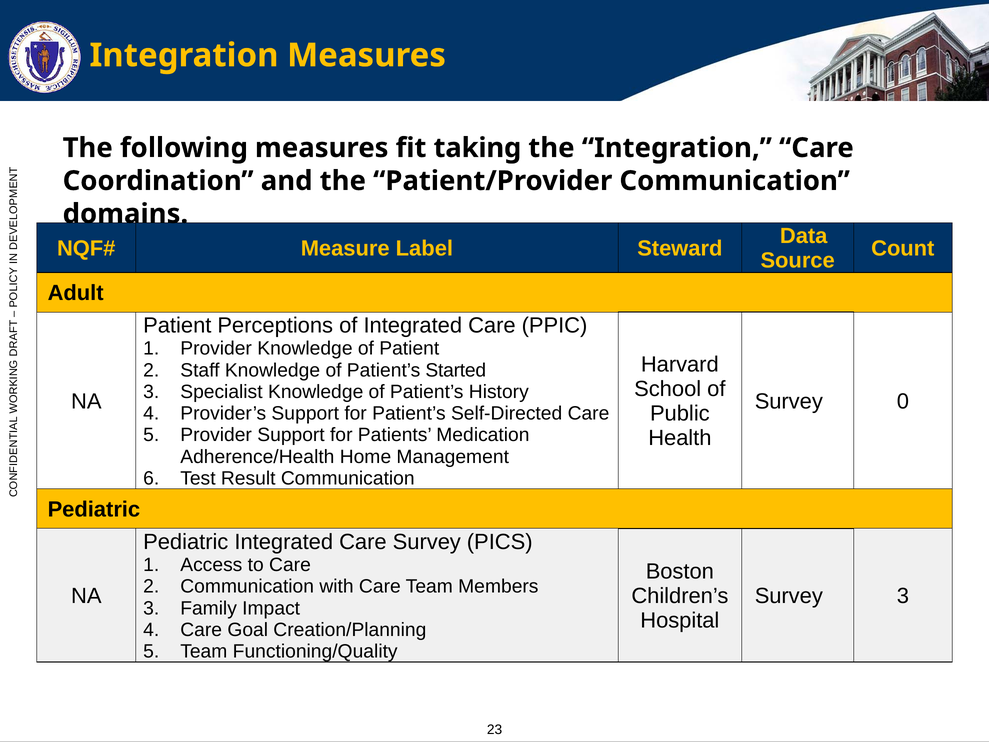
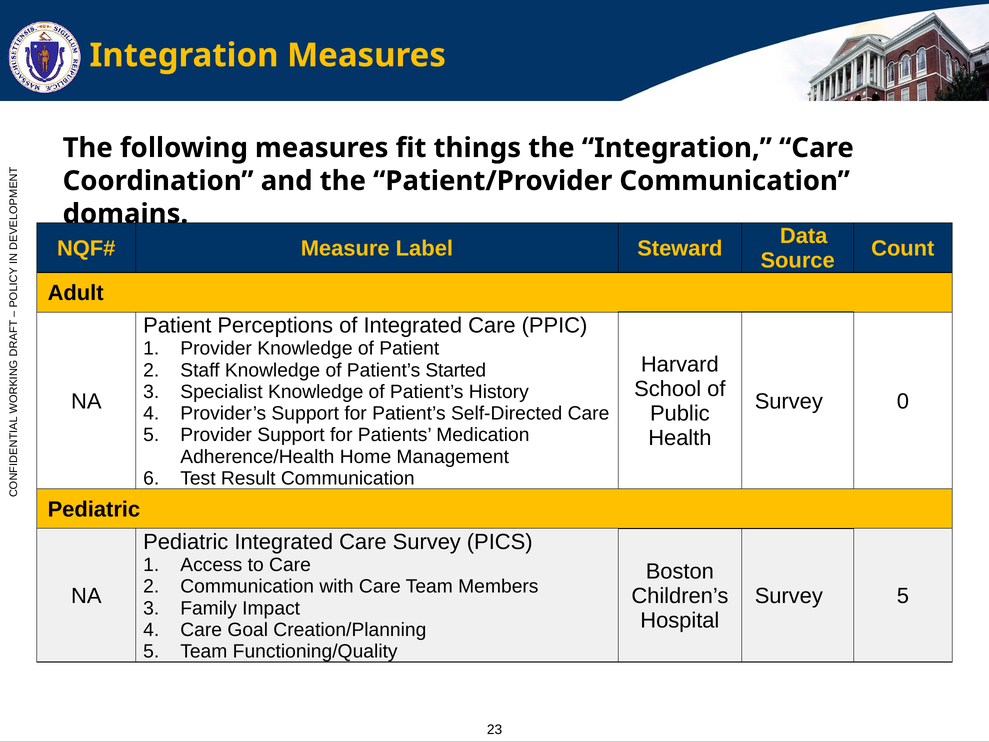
taking: taking -> things
Survey 3: 3 -> 5
